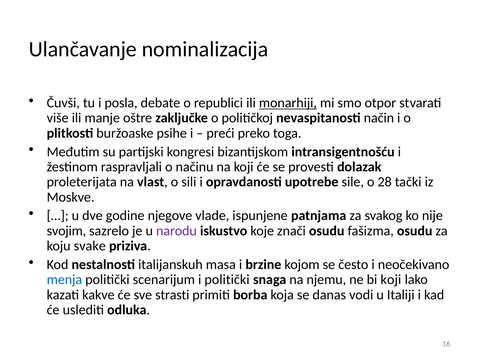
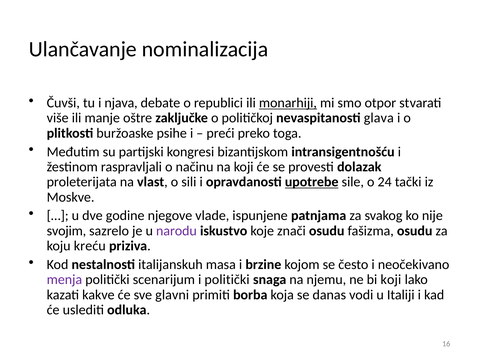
poslа: poslа -> njava
način: način -> glаvа
upotrebe underline: none -> present
28: 28 -> 24
svake: svake -> kreću
menja colour: blue -> purple
strаsti: strаsti -> glаvni
